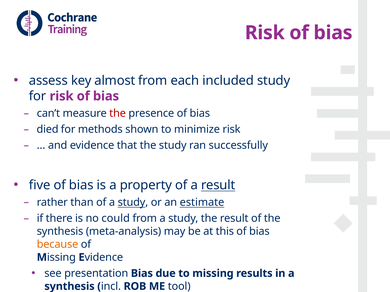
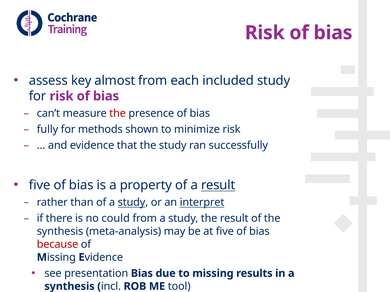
died: died -> fully
estimate: estimate -> interpret
at this: this -> five
because colour: orange -> red
